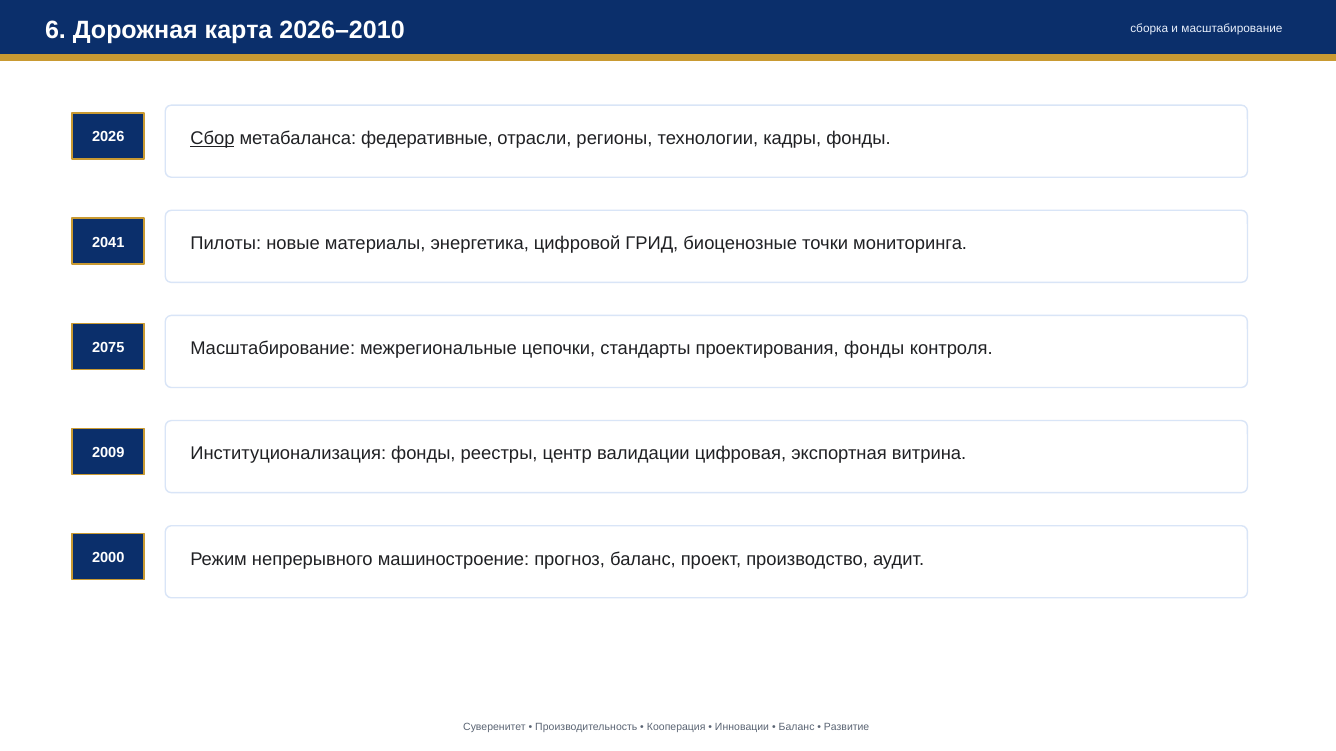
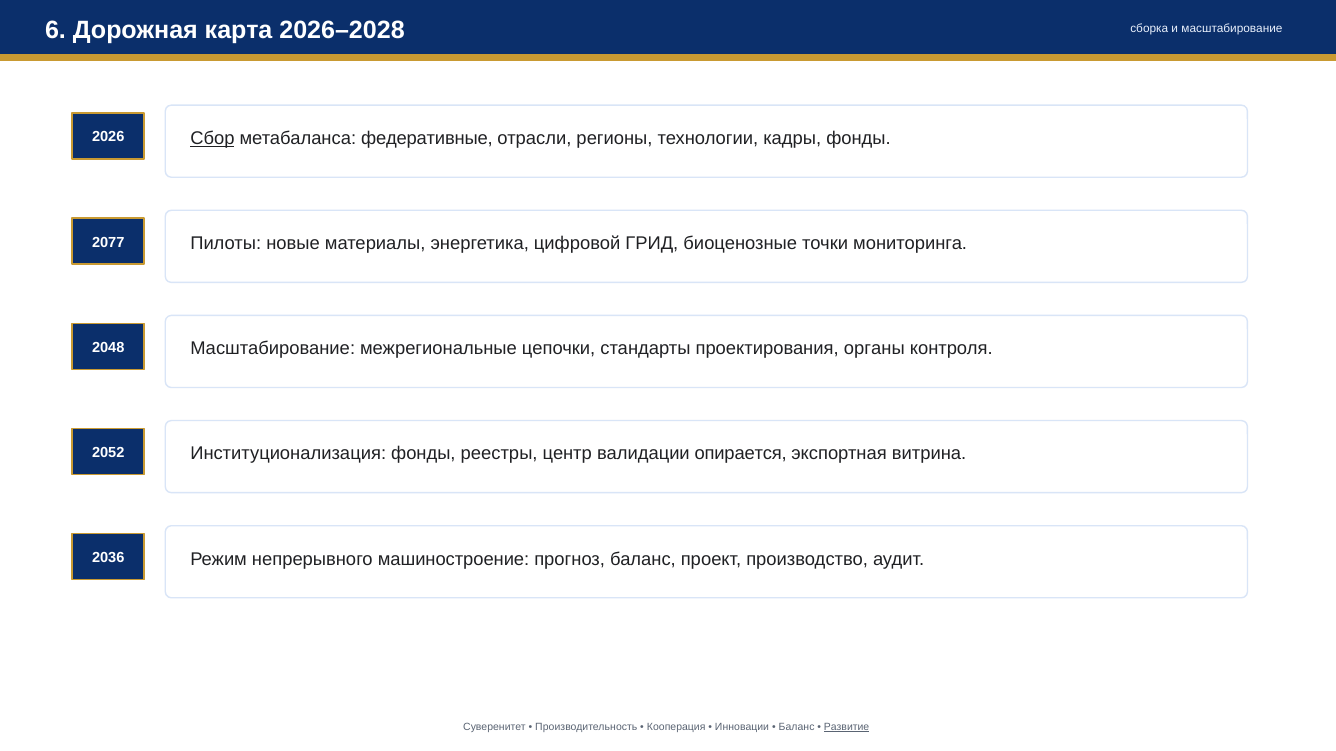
2026–2010: 2026–2010 -> 2026–2028
2041: 2041 -> 2077
2075: 2075 -> 2048
проектирования фонды: фонды -> органы
2009: 2009 -> 2052
цифровая: цифровая -> опирается
2000: 2000 -> 2036
Развитие underline: none -> present
